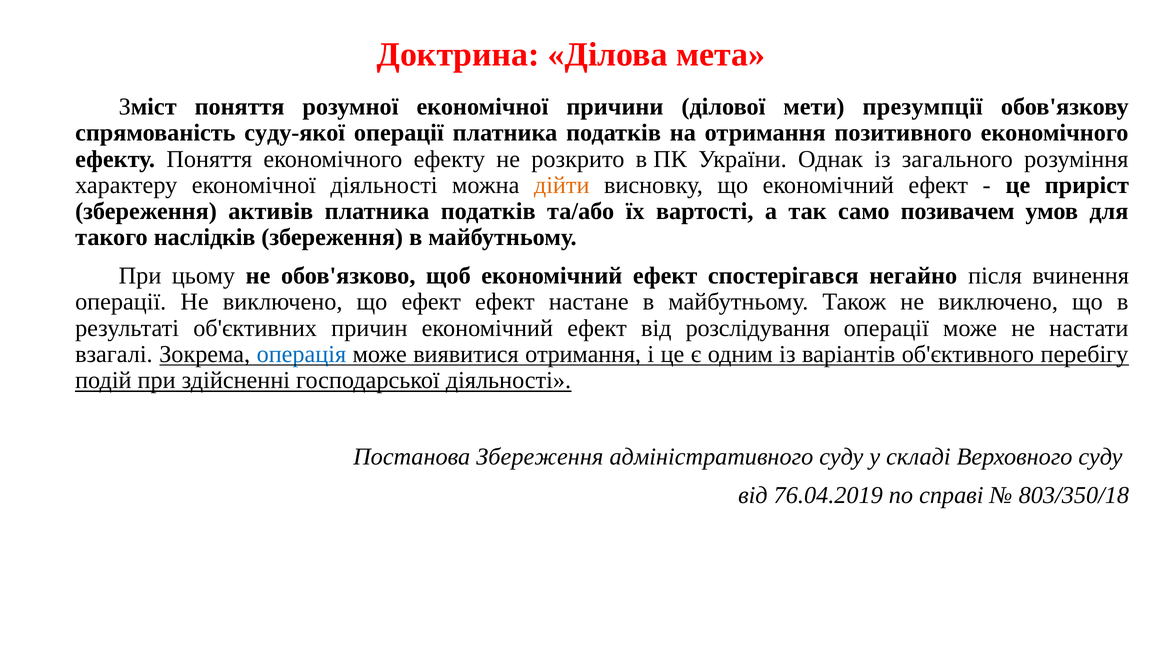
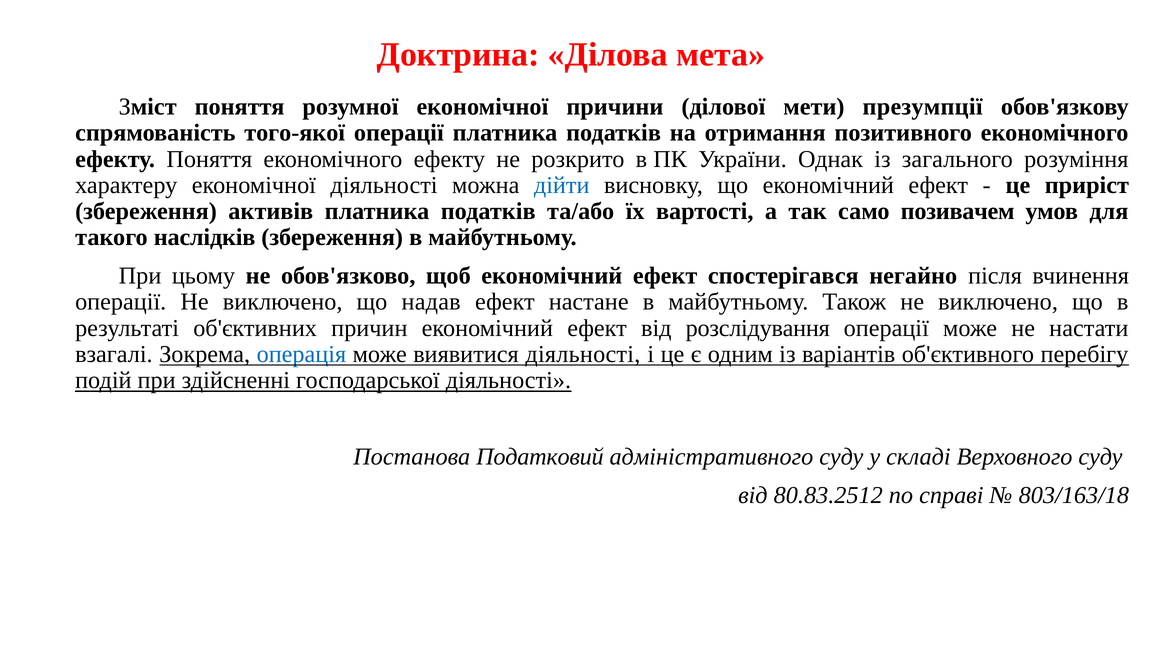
суду-якої: суду-якої -> того-якої
дійти colour: orange -> blue
що ефект: ефект -> надав
виявитися отримання: отримання -> діяльності
Постанова Збереження: Збереження -> Податковий
76.04.2019: 76.04.2019 -> 80.83.2512
803/350/18: 803/350/18 -> 803/163/18
